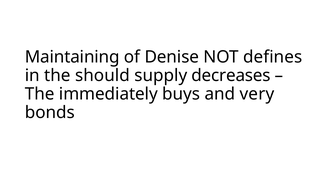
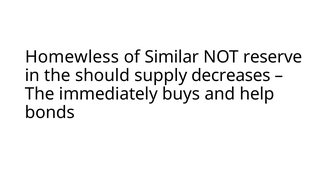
Maintaining: Maintaining -> Homewless
Denise: Denise -> Similar
defines: defines -> reserve
very: very -> help
